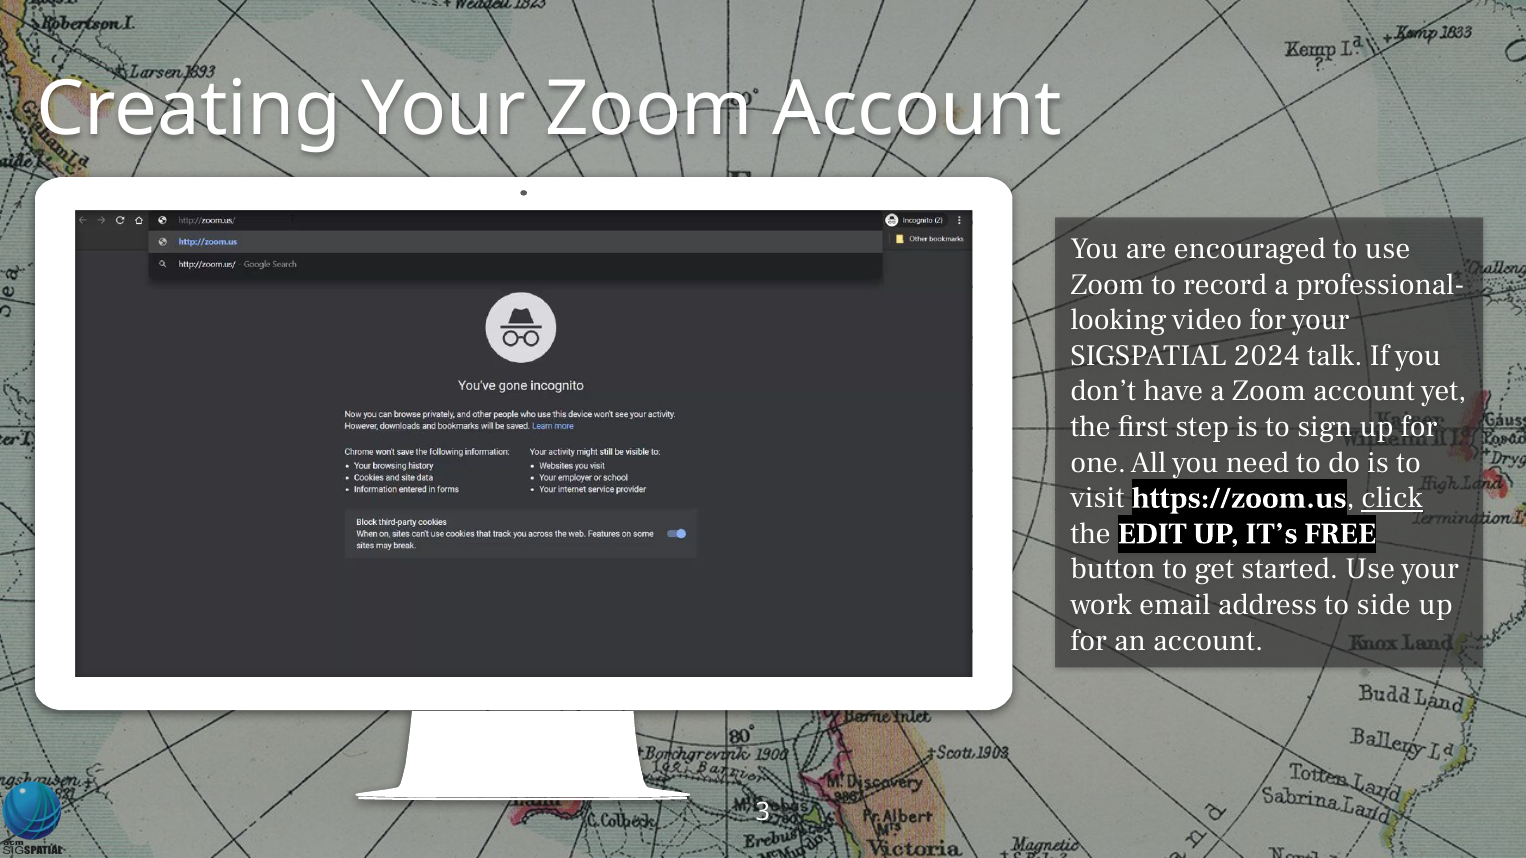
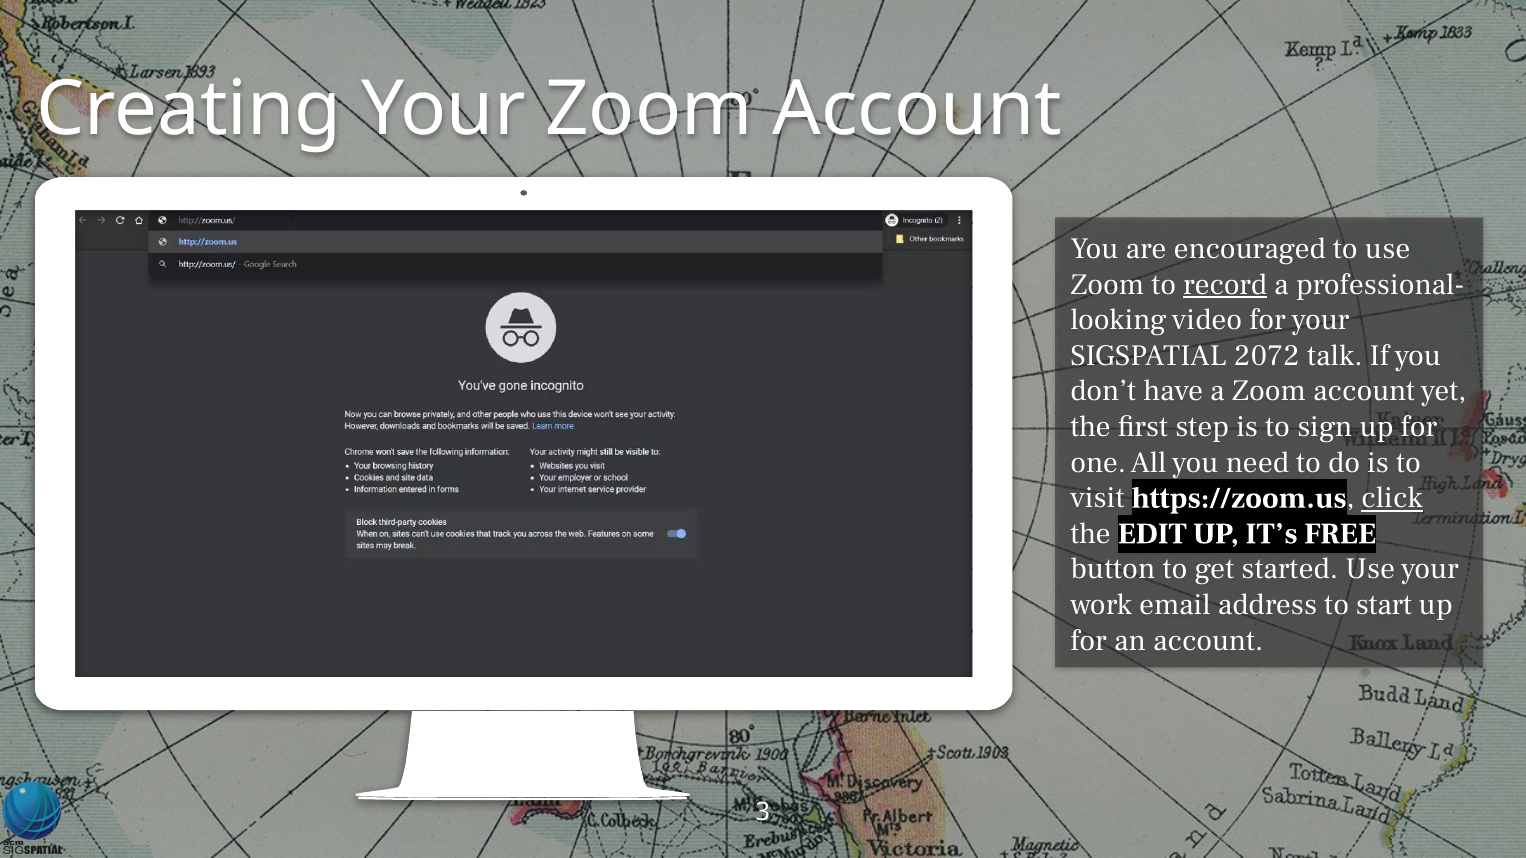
record underline: none -> present
2024: 2024 -> 2072
side: side -> start
